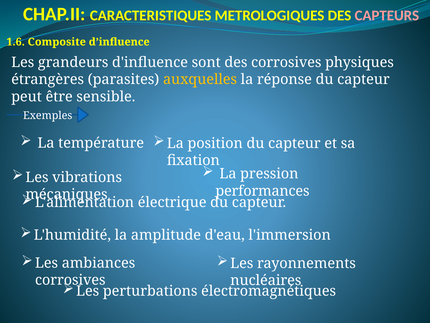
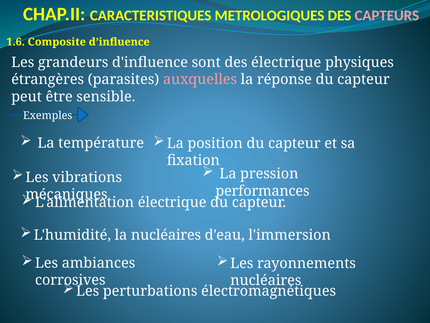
des corrosives: corrosives -> électrique
auxquelles colour: yellow -> pink
la amplitude: amplitude -> nucléaires
